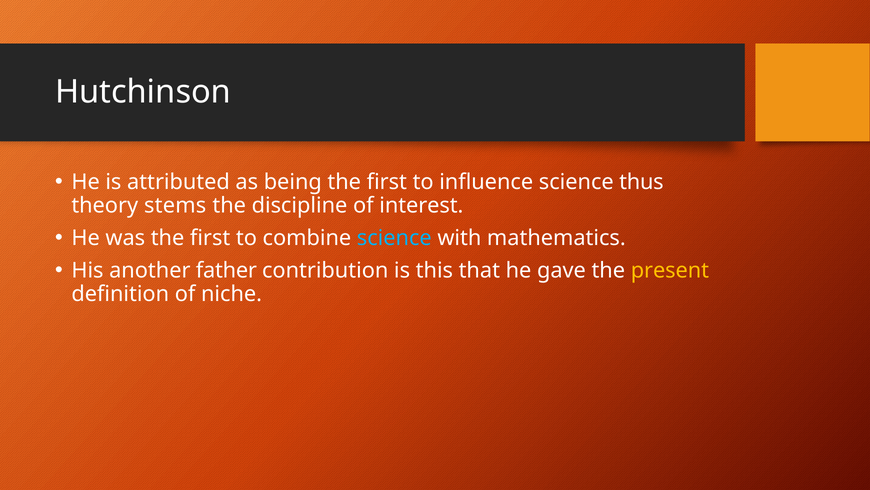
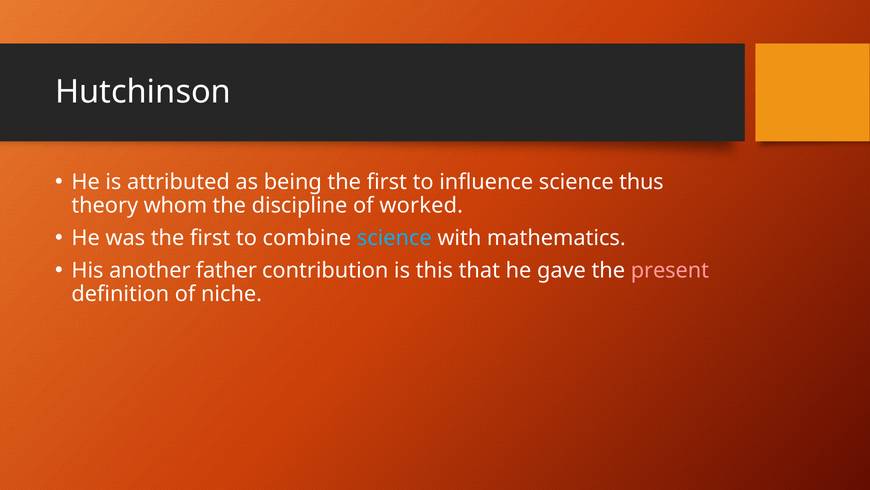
stems: stems -> whom
interest: interest -> worked
present colour: yellow -> pink
